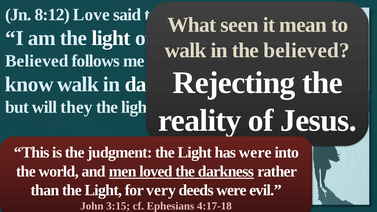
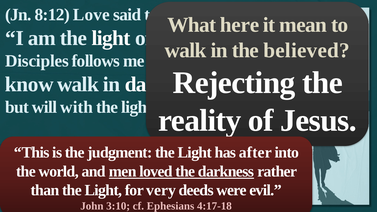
seen: seen -> here
Believed at (37, 61): Believed -> Disciples
they: they -> with
has were: were -> after
3:15: 3:15 -> 3:10
